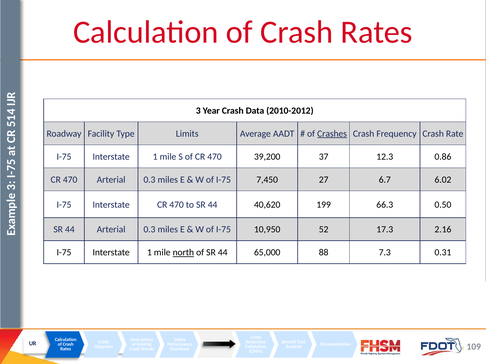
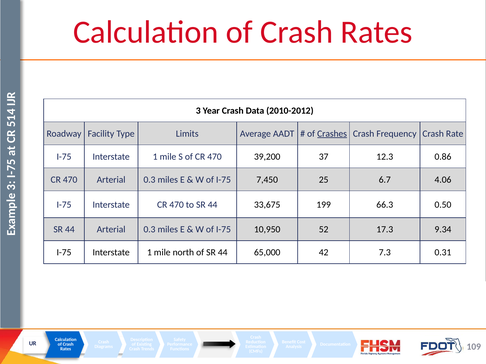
27: 27 -> 25
6.02: 6.02 -> 4.06
40,620: 40,620 -> 33,675
2.16: 2.16 -> 9.34
north underline: present -> none
88: 88 -> 42
